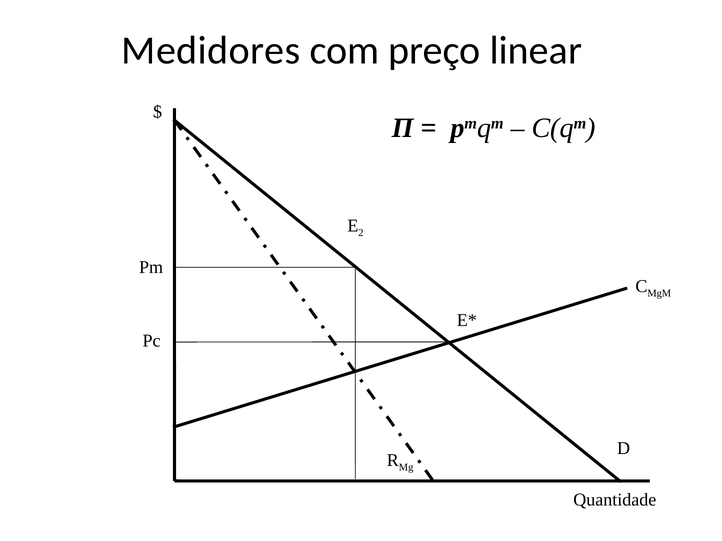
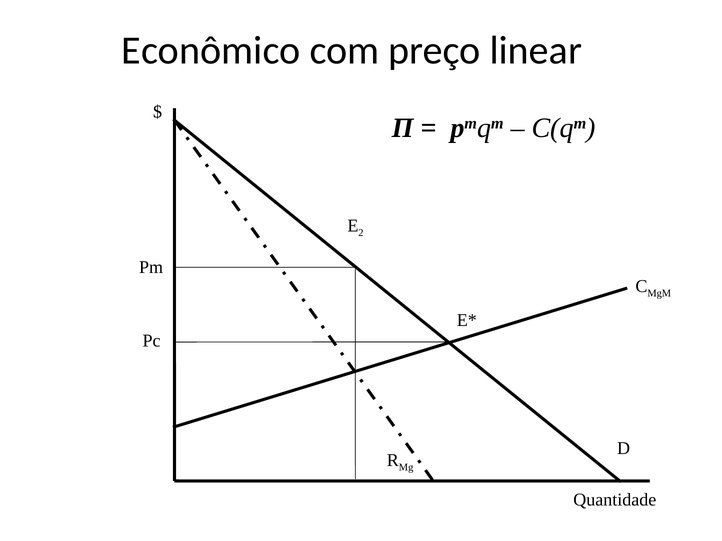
Medidores: Medidores -> Econômico
